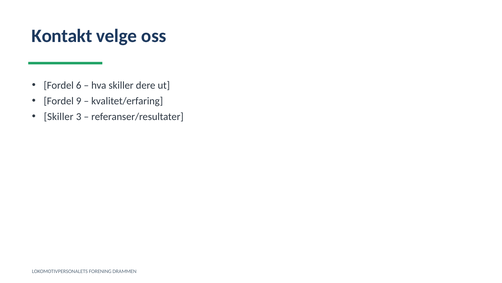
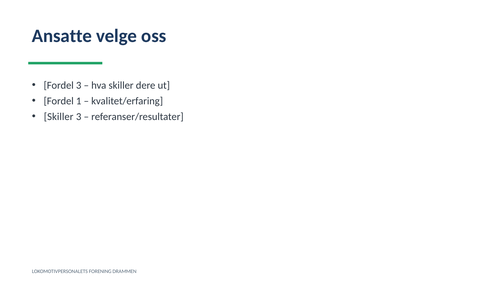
Kontakt: Kontakt -> Ansatte
Fordel 6: 6 -> 3
9: 9 -> 1
